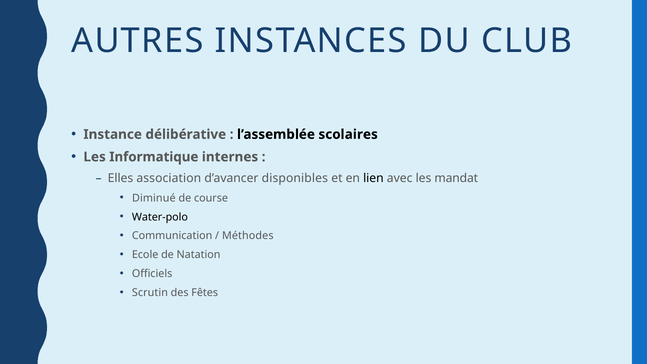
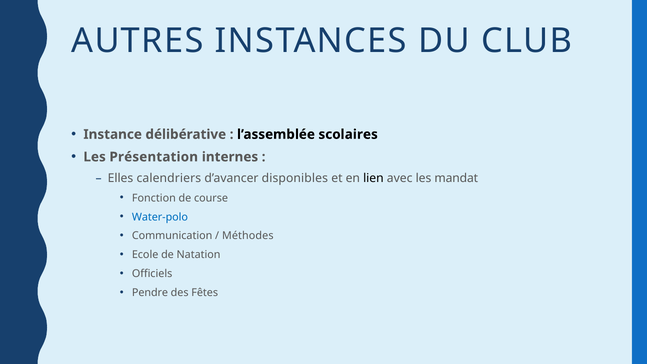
Informatique: Informatique -> Présentation
association: association -> calendriers
Diminué: Diminué -> Fonction
Water-polo colour: black -> blue
Scrutin: Scrutin -> Pendre
